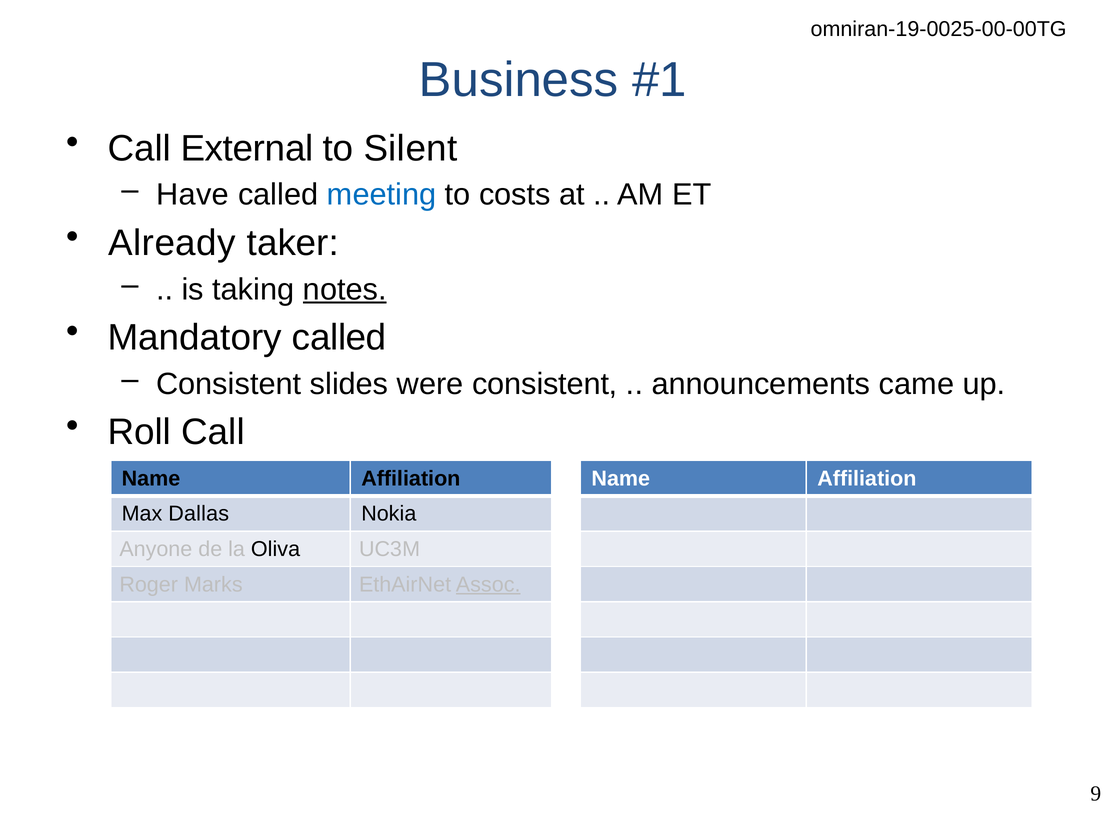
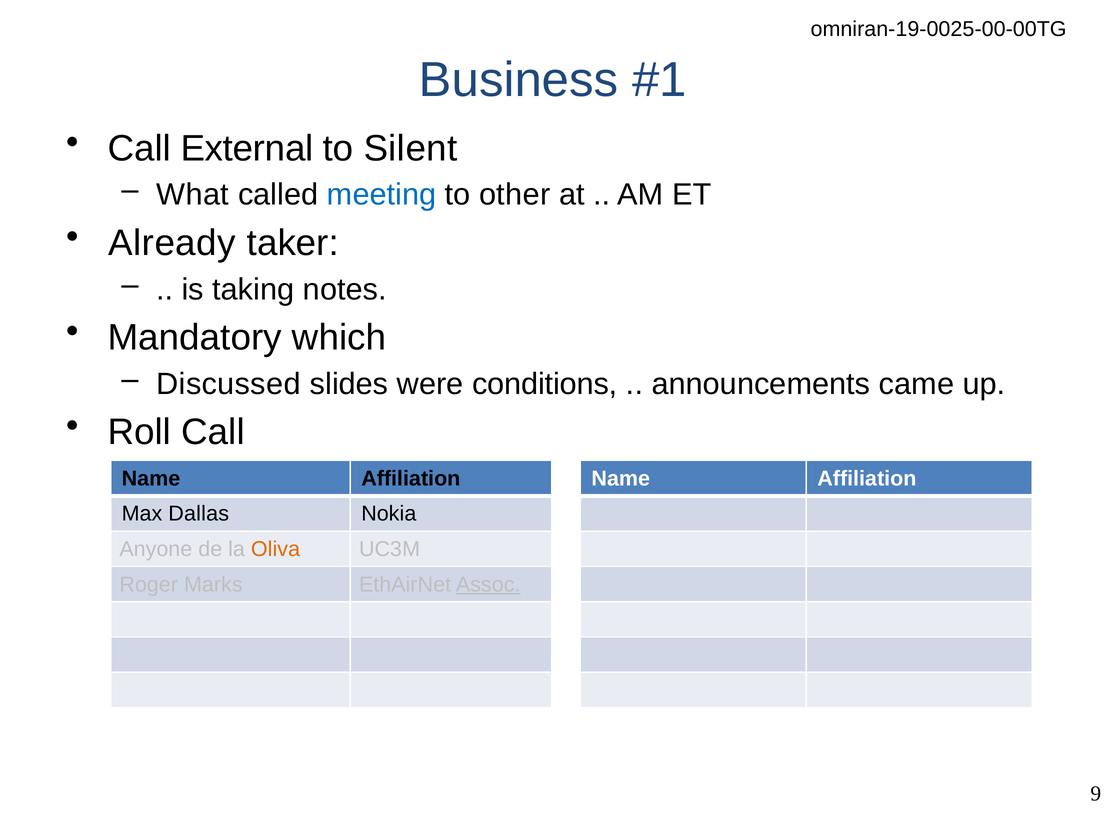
Have: Have -> What
costs: costs -> other
notes underline: present -> none
Mandatory called: called -> which
Consistent at (229, 384): Consistent -> Discussed
were consistent: consistent -> conditions
Oliva colour: black -> orange
